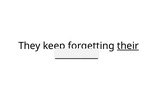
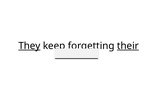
They underline: none -> present
